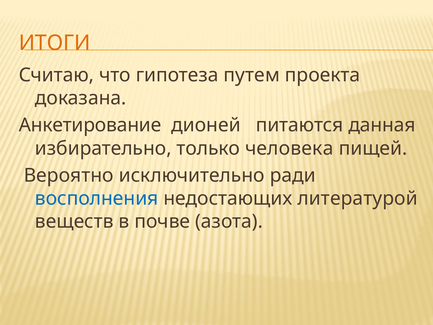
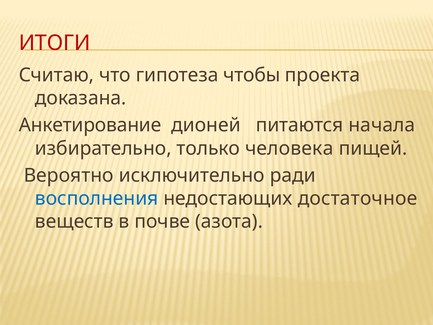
ИТОГИ colour: orange -> red
путем: путем -> чтобы
данная: данная -> начала
литературой: литературой -> достаточное
